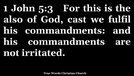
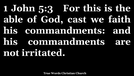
also: also -> able
fulfil: fulfil -> faith
